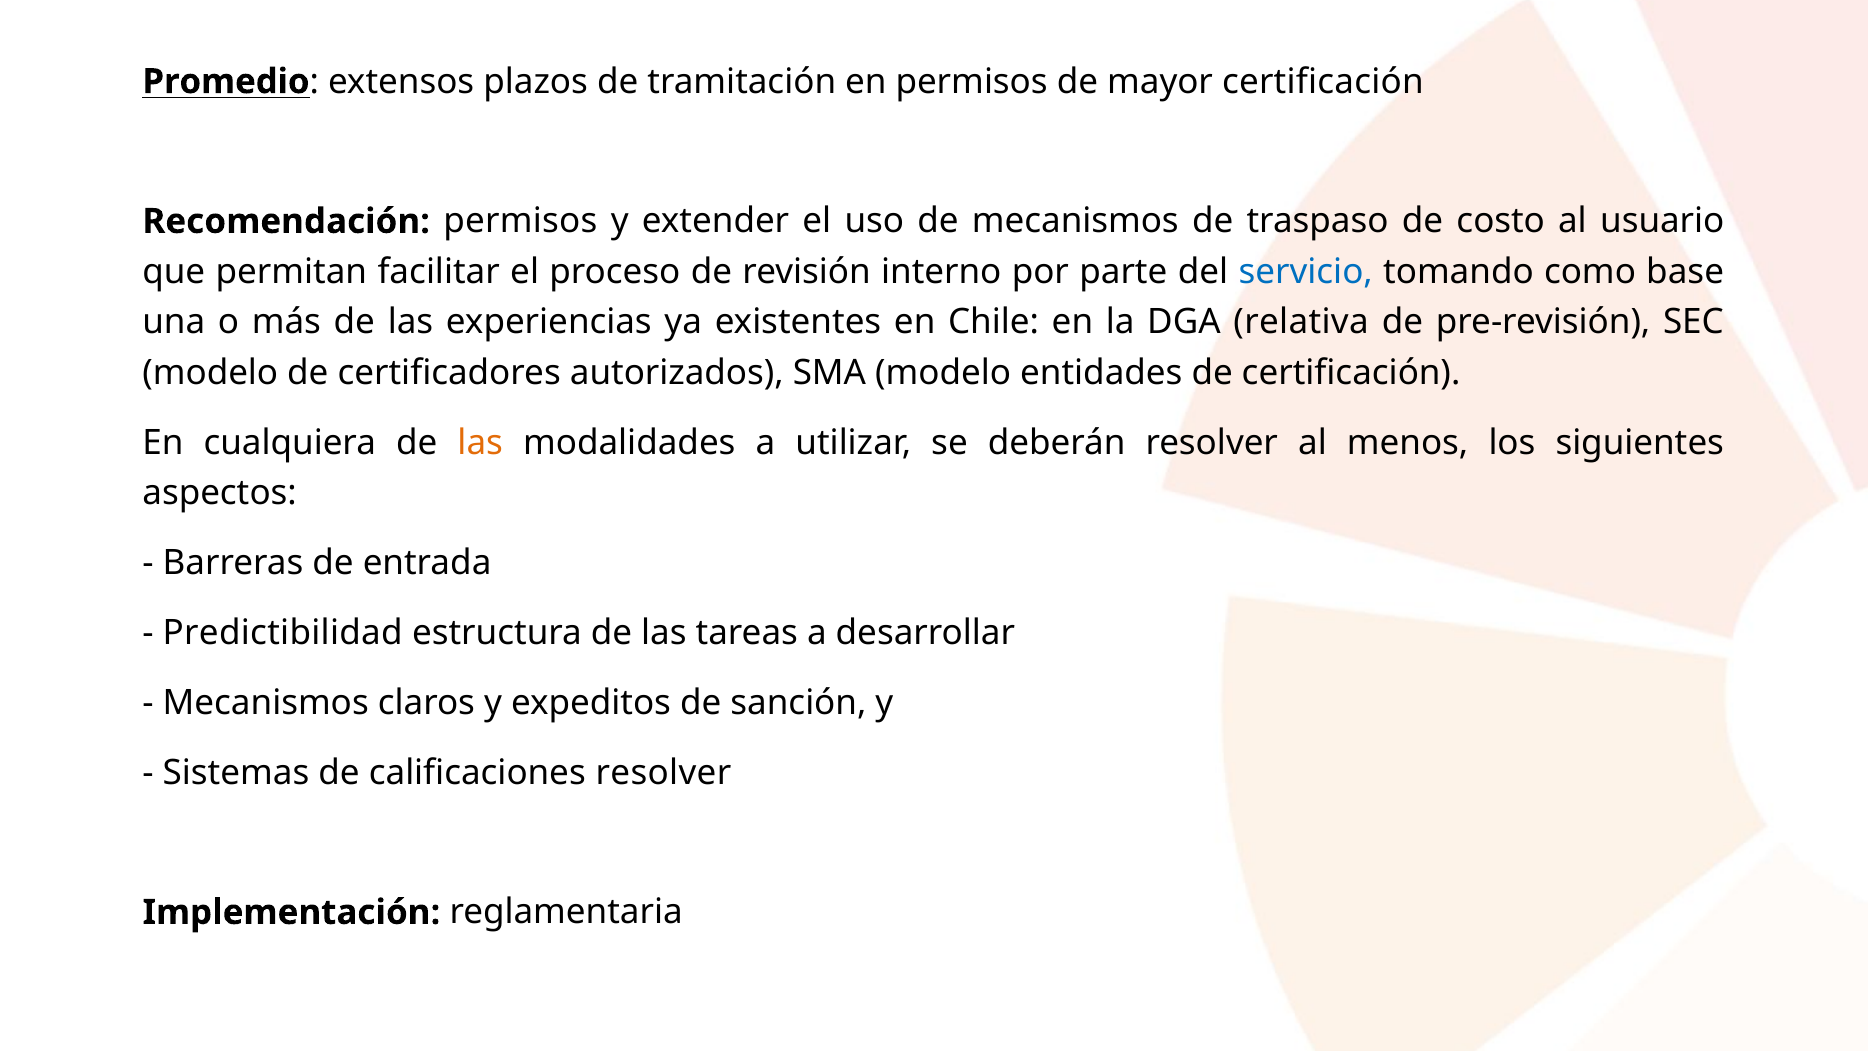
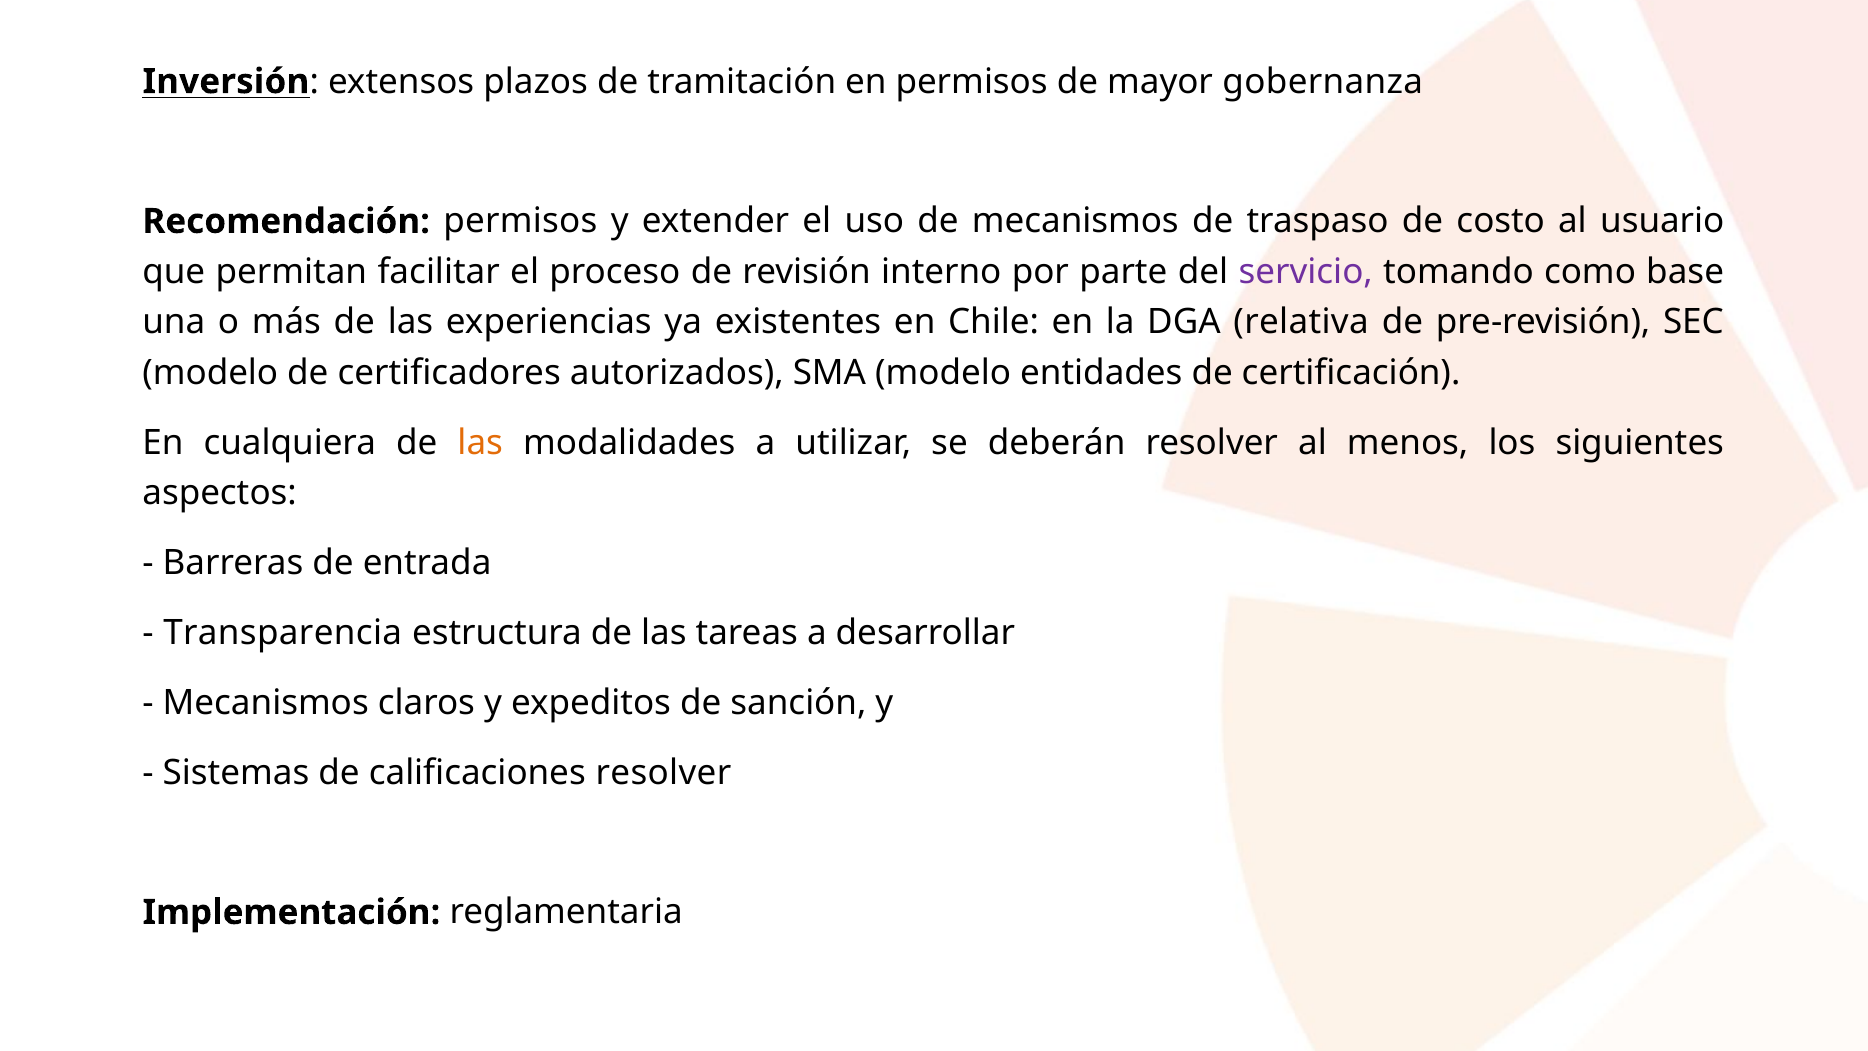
Promedio: Promedio -> Inversión
mayor certificación: certificación -> gobernanza
servicio colour: blue -> purple
Predictibilidad: Predictibilidad -> Transparencia
